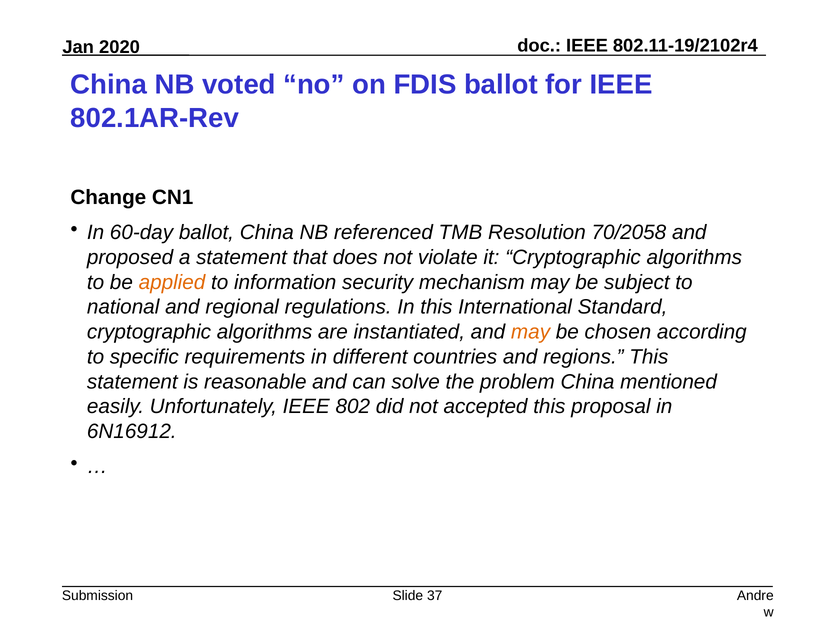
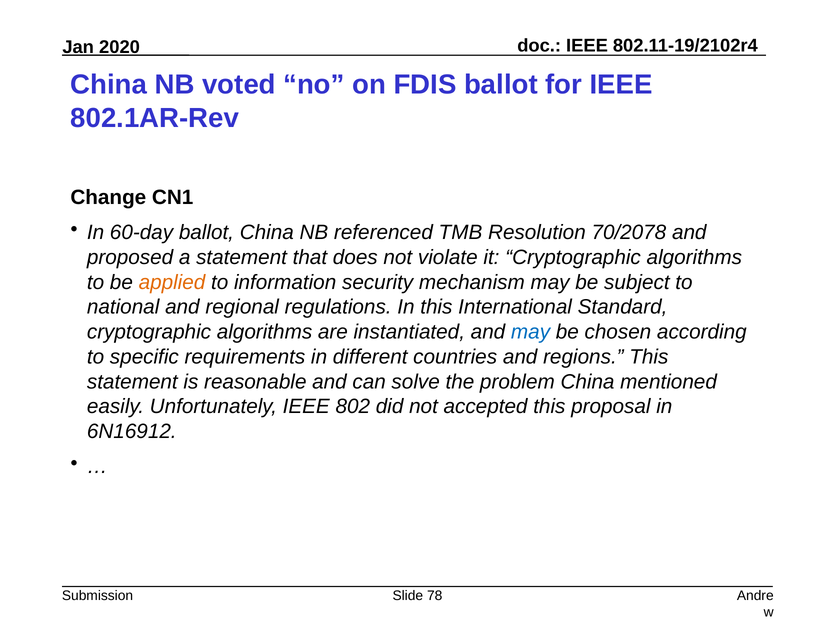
70/2058: 70/2058 -> 70/2078
may at (531, 332) colour: orange -> blue
37: 37 -> 78
